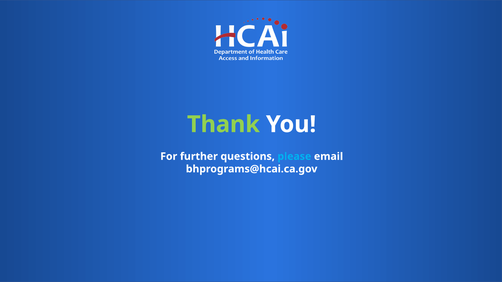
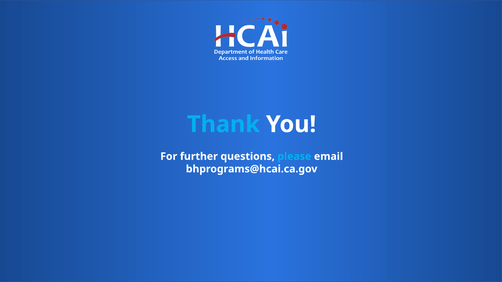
Thank colour: light green -> light blue
